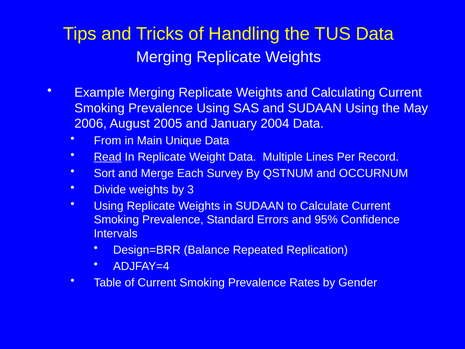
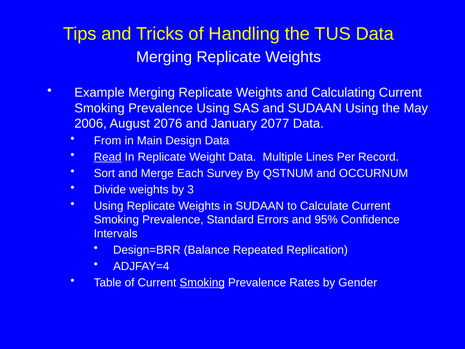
2005: 2005 -> 2076
2004: 2004 -> 2077
Unique: Unique -> Design
Smoking at (202, 282) underline: none -> present
